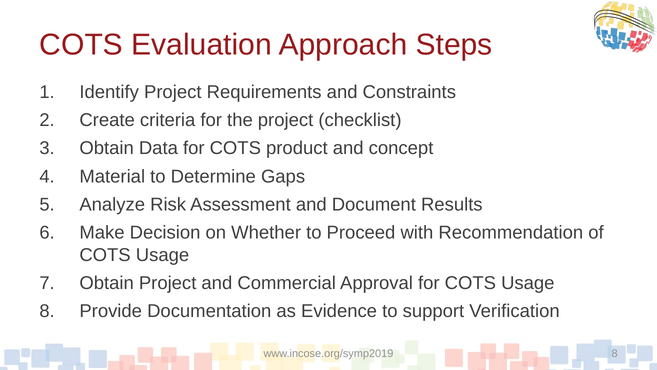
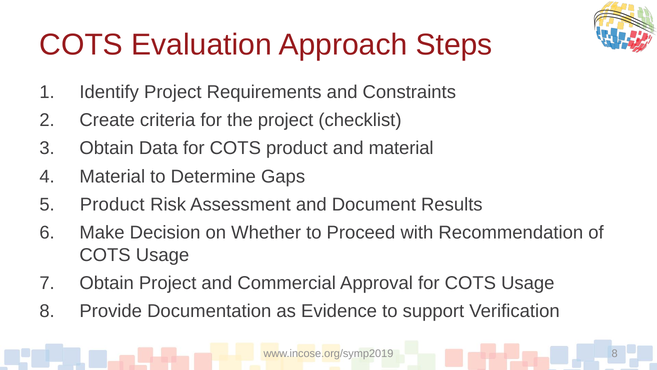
and concept: concept -> material
Analyze at (112, 204): Analyze -> Product
